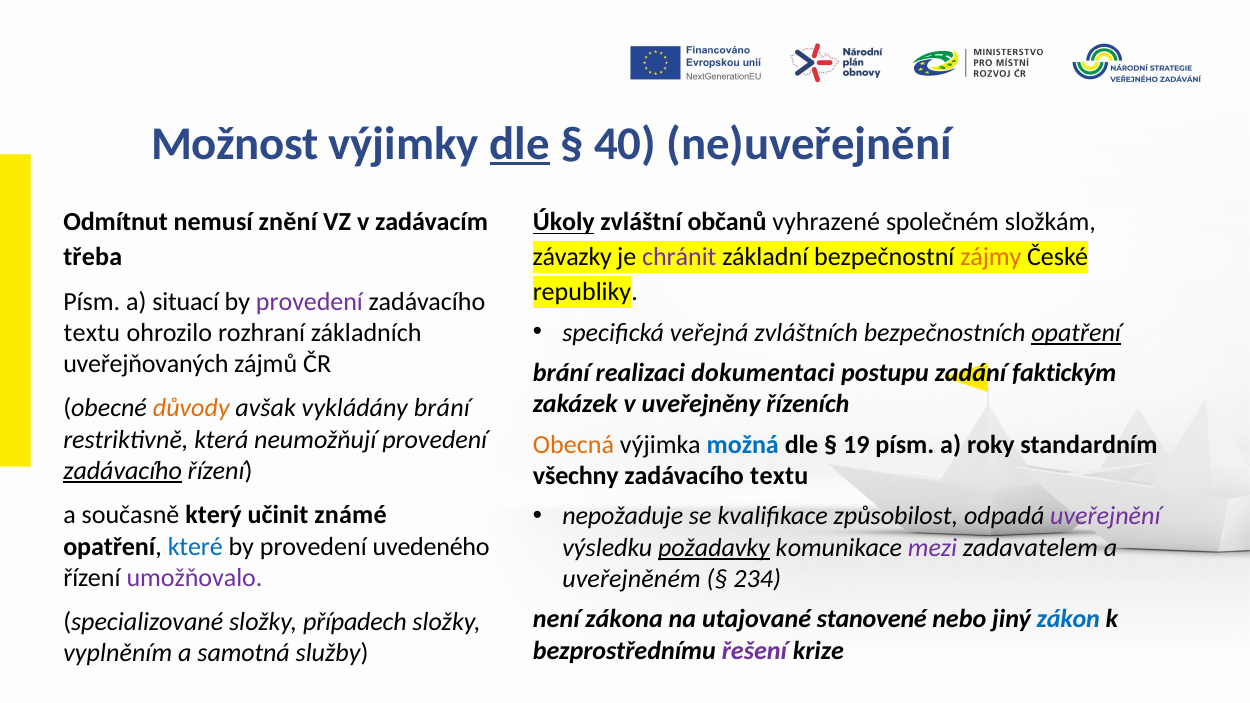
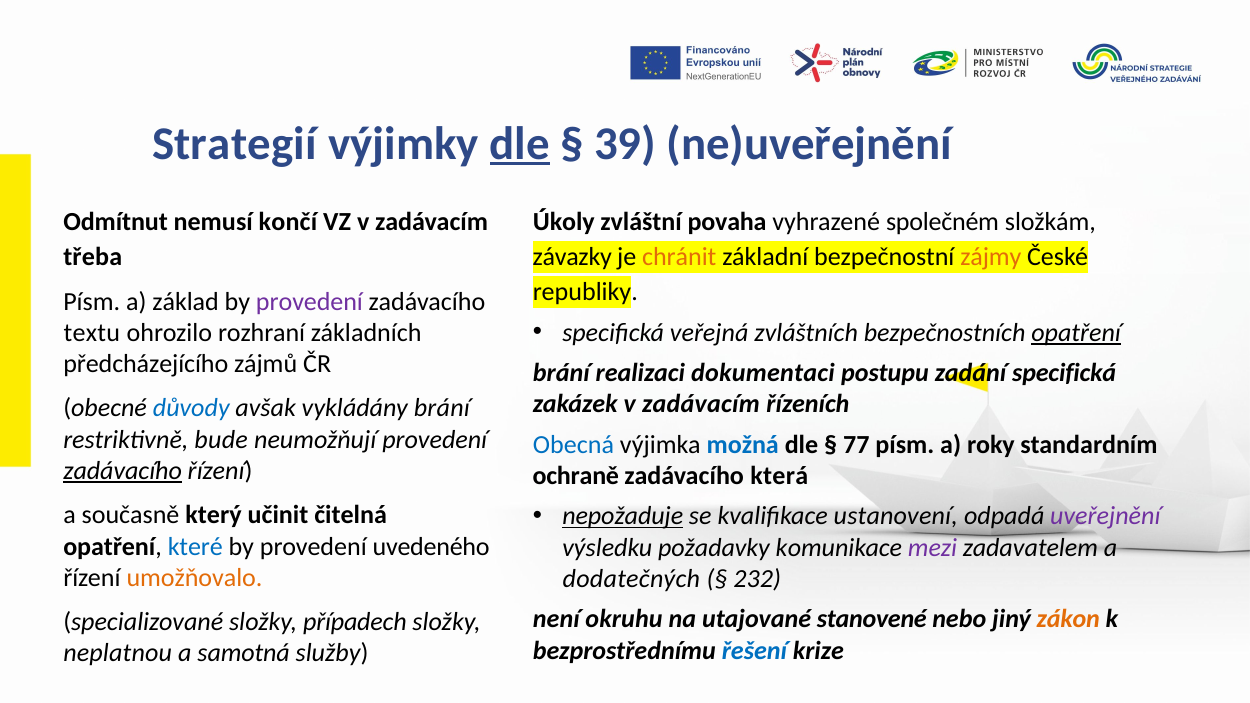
Možnost: Možnost -> Strategií
40: 40 -> 39
znění: znění -> končí
Úkoly underline: present -> none
občanů: občanů -> povaha
chránit colour: purple -> orange
situací: situací -> základ
uveřejňovaných: uveřejňovaných -> předcházejícího
zadání faktickým: faktickým -> specifická
zakázek v uveřejněny: uveřejněny -> zadávacím
důvody colour: orange -> blue
která: která -> bude
Obecná colour: orange -> blue
19: 19 -> 77
všechny: všechny -> ochraně
textu at (779, 476): textu -> která
nepožaduje underline: none -> present
způsobilost: způsobilost -> ustanovení
známé: známé -> čitelná
požadavky underline: present -> none
umožňovalo colour: purple -> orange
uveřejněném: uveřejněném -> dodatečných
234: 234 -> 232
zákona: zákona -> okruhu
zákon colour: blue -> orange
řešení colour: purple -> blue
vyplněním: vyplněním -> neplatnou
